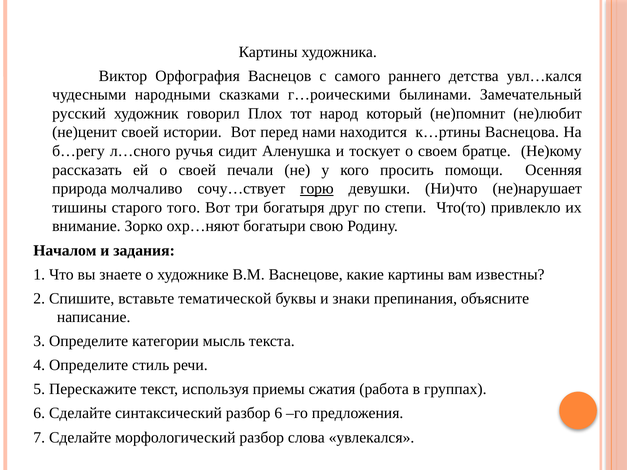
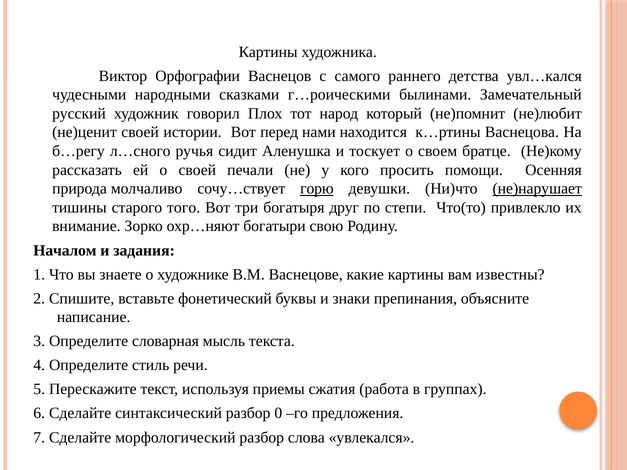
Орфография: Орфография -> Орфографии
не)нарушает underline: none -> present
тематической: тематической -> фонетический
категории: категории -> словарная
разбор 6: 6 -> 0
